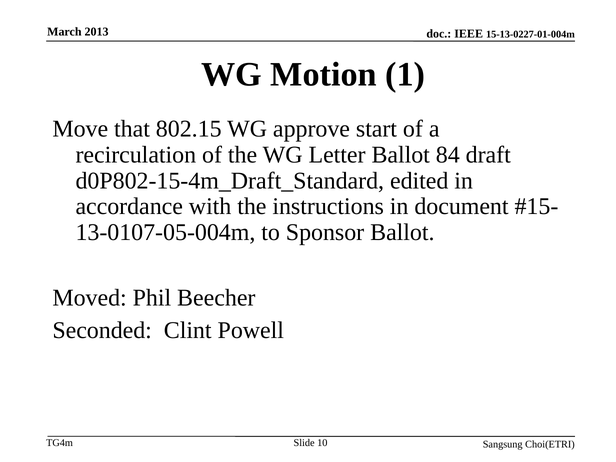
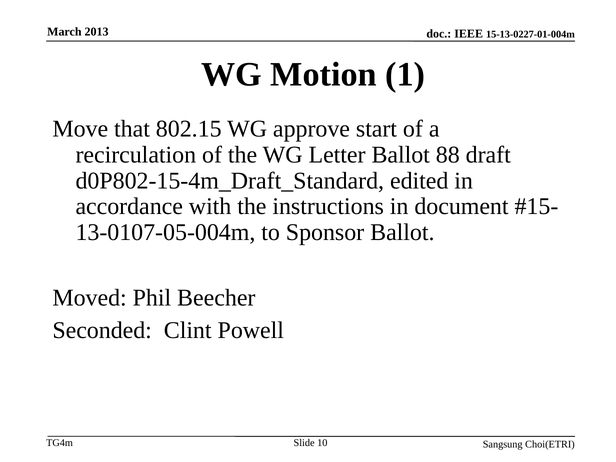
84: 84 -> 88
